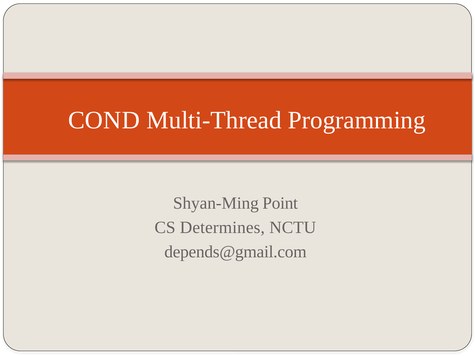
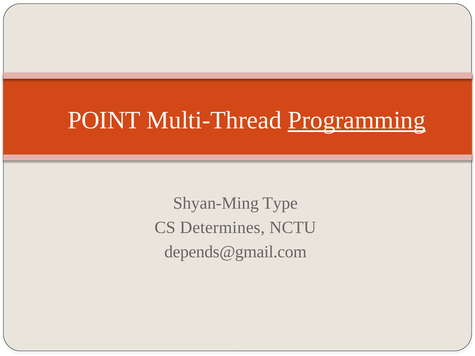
COND: COND -> POINT
Programming underline: none -> present
Point: Point -> Type
